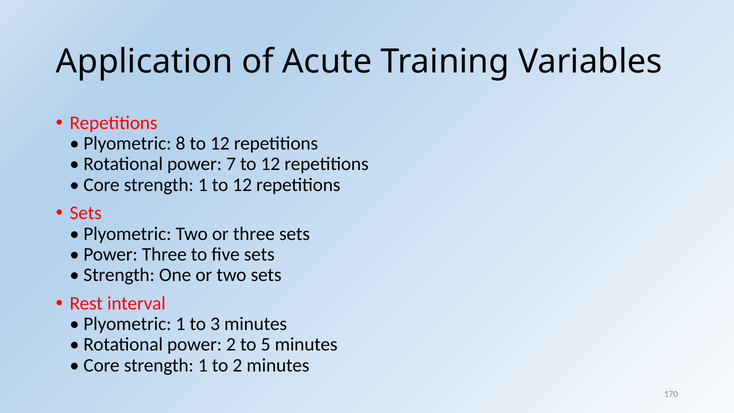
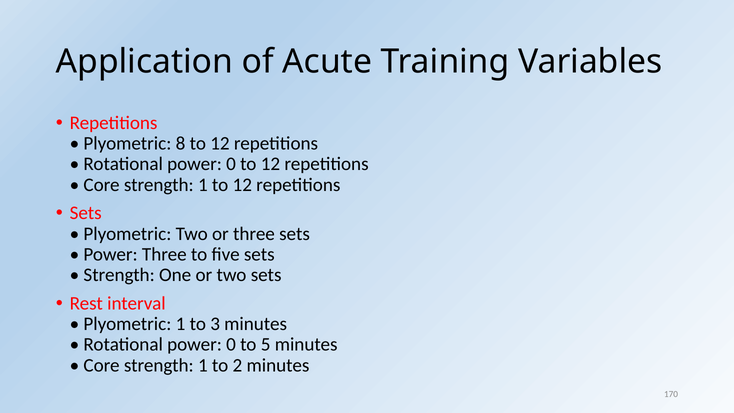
7 at (231, 164): 7 -> 0
2 at (231, 344): 2 -> 0
